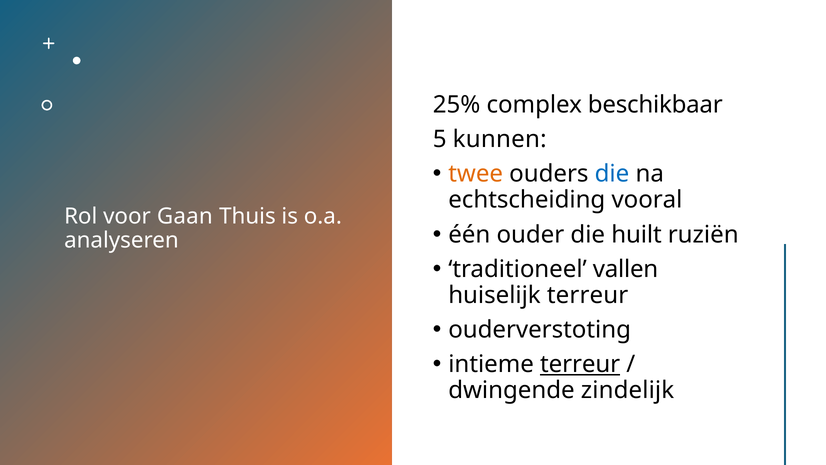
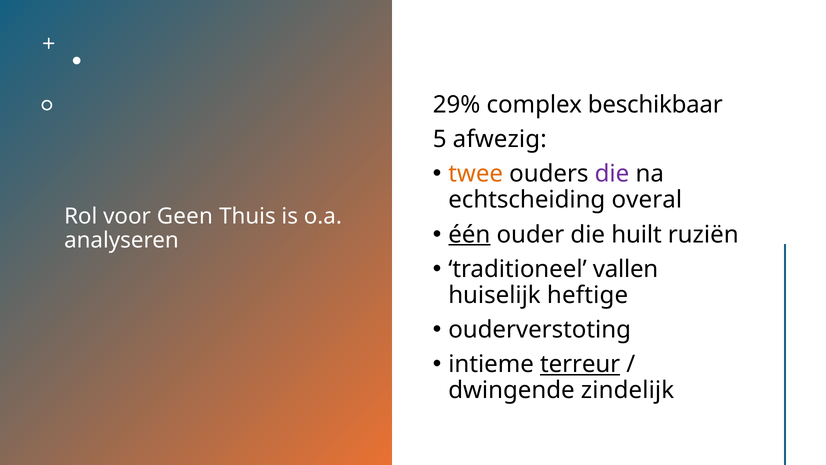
25%: 25% -> 29%
kunnen: kunnen -> afwezig
die at (612, 174) colour: blue -> purple
vooral: vooral -> overal
Gaan: Gaan -> Geen
één underline: none -> present
huiselijk terreur: terreur -> heftige
